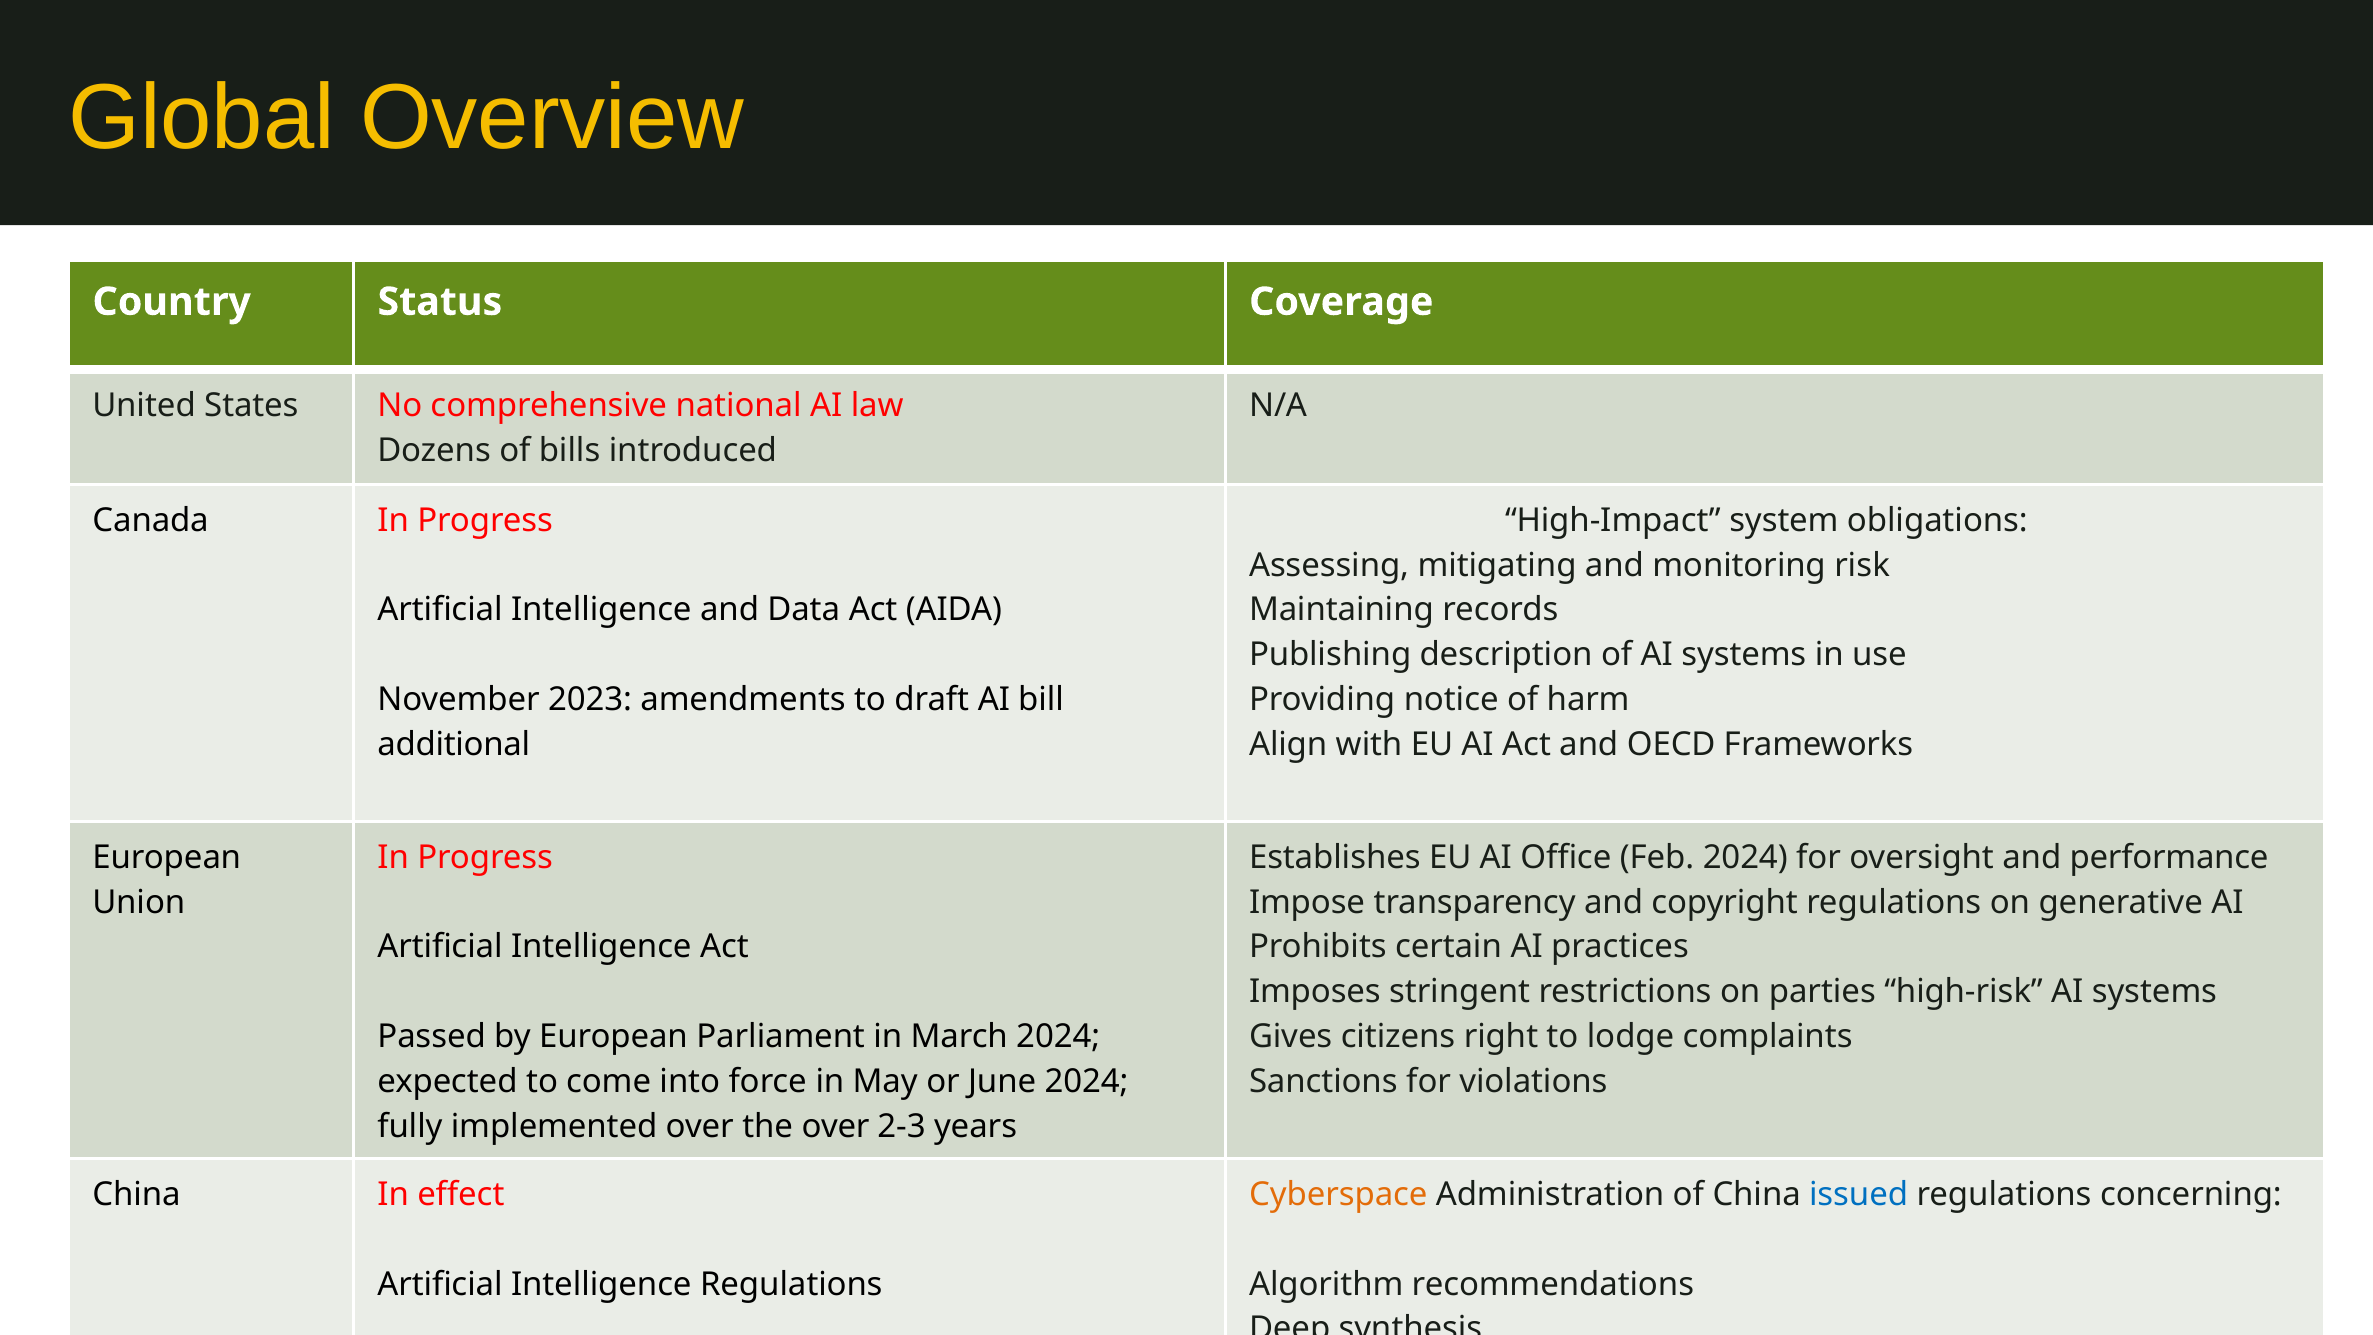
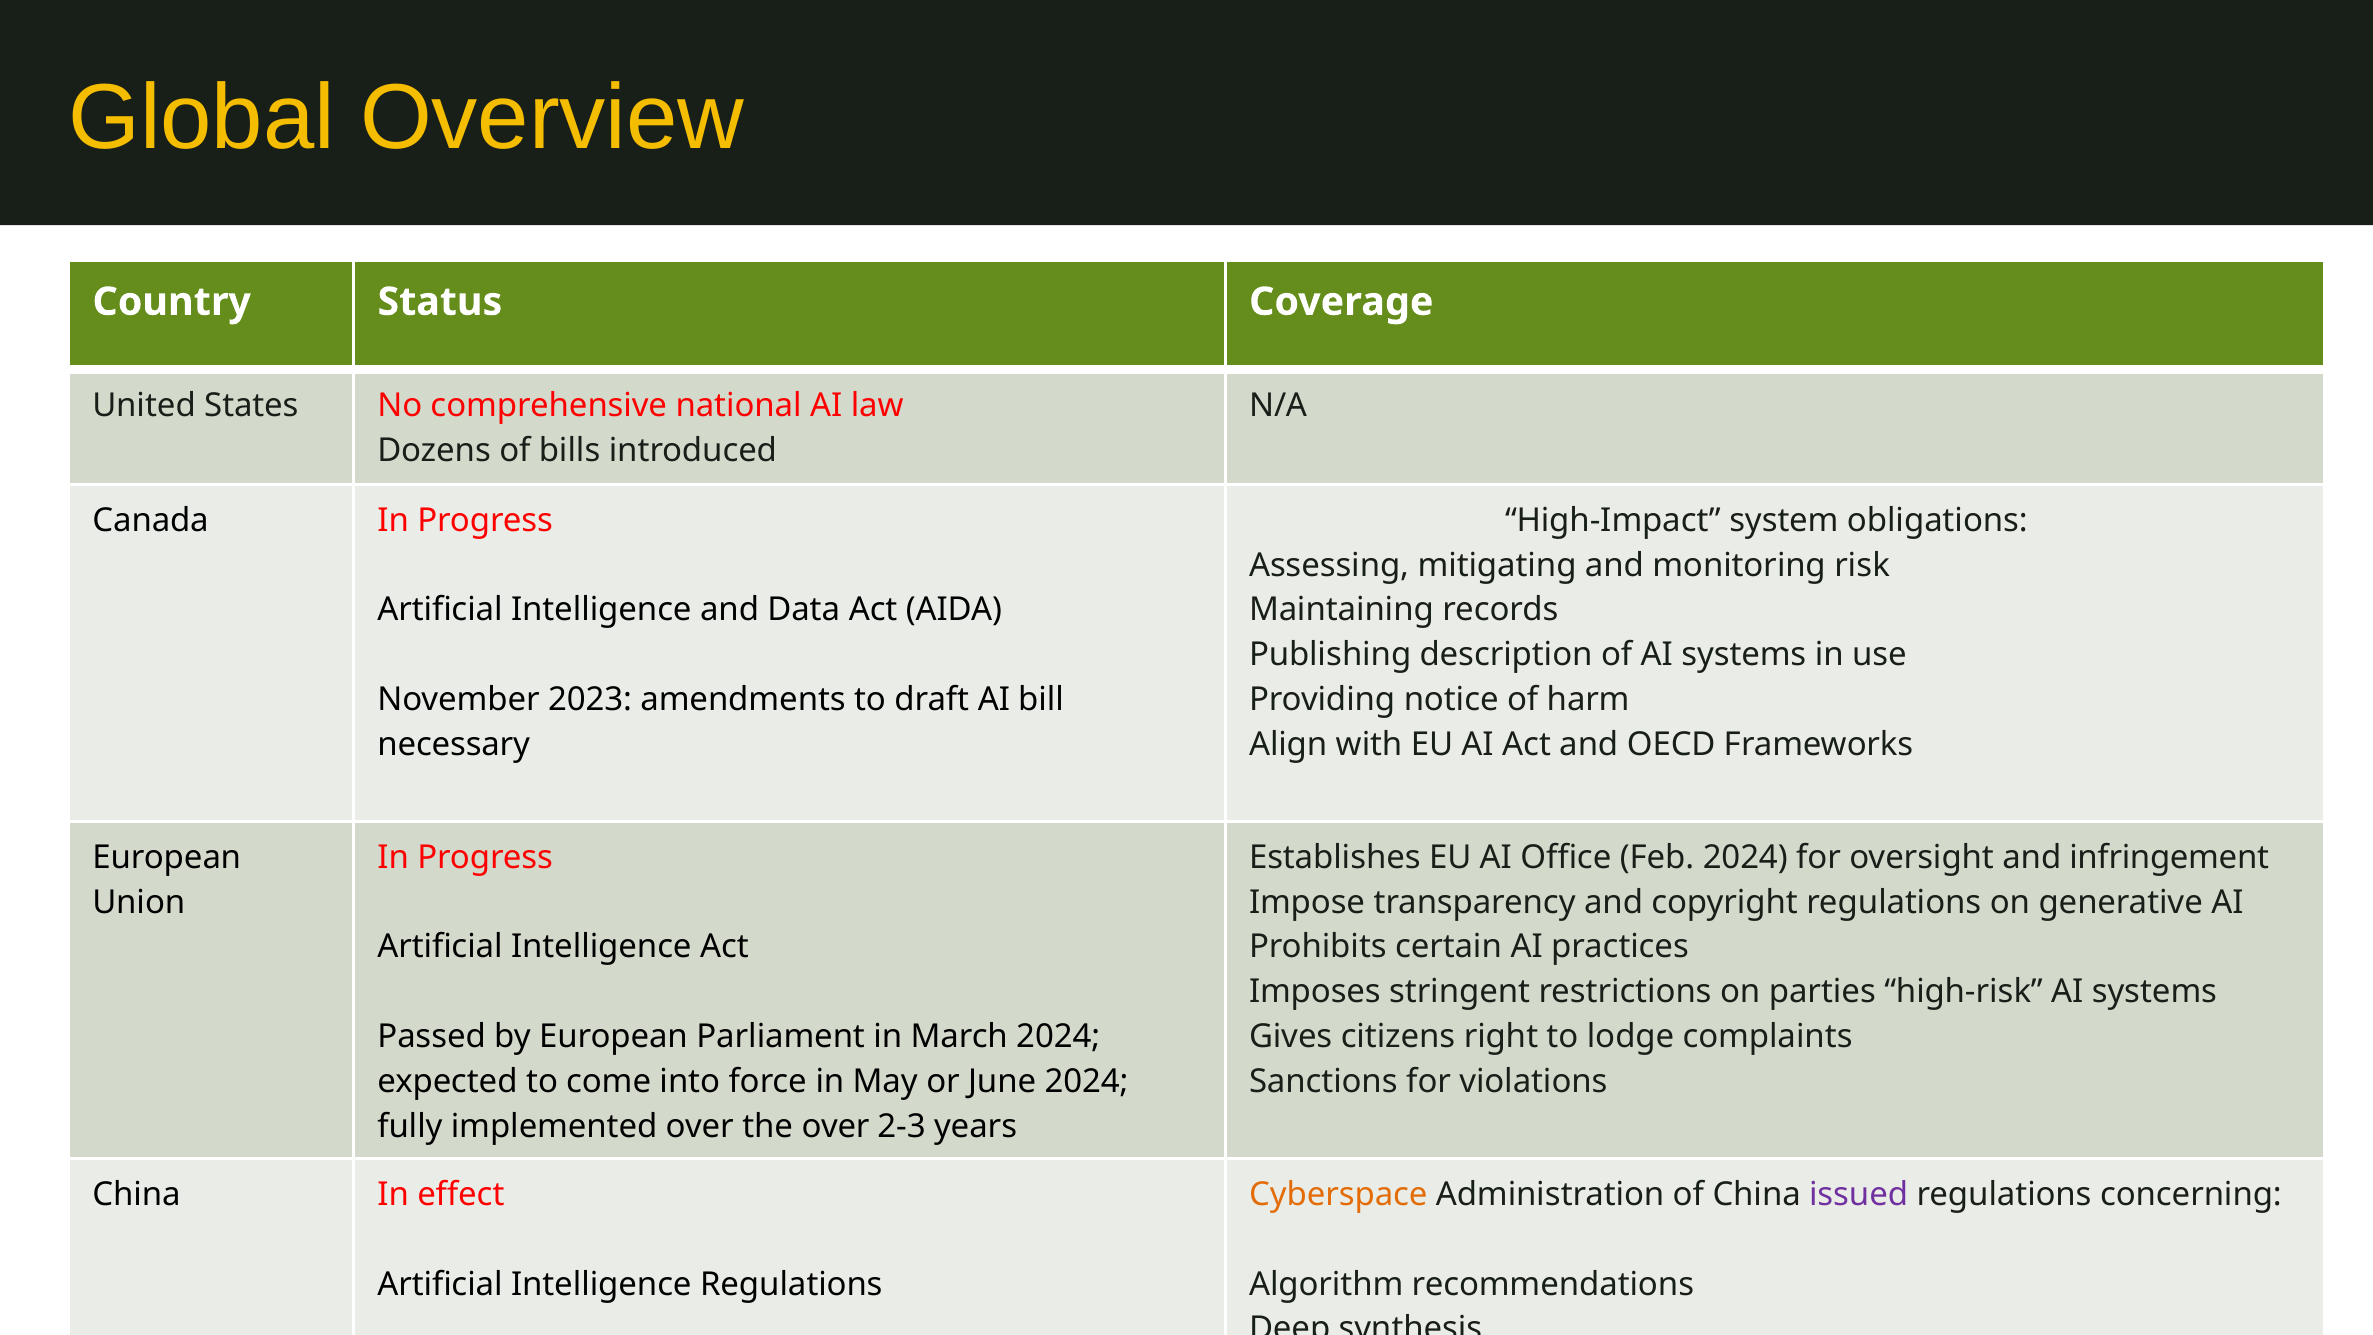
additional: additional -> necessary
performance: performance -> infringement
issued colour: blue -> purple
